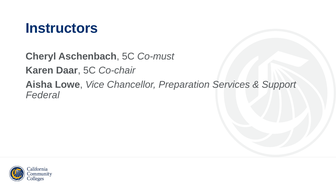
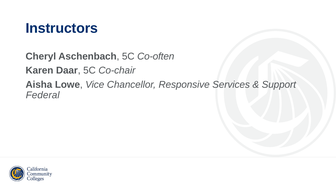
Co-must: Co-must -> Co-often
Preparation: Preparation -> Responsive
